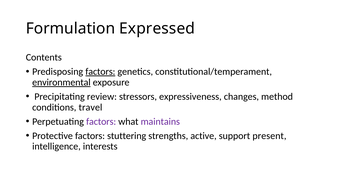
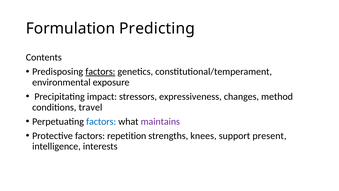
Expressed: Expressed -> Predicting
environmental underline: present -> none
review: review -> impact
factors at (101, 121) colour: purple -> blue
stuttering: stuttering -> repetition
active: active -> knees
